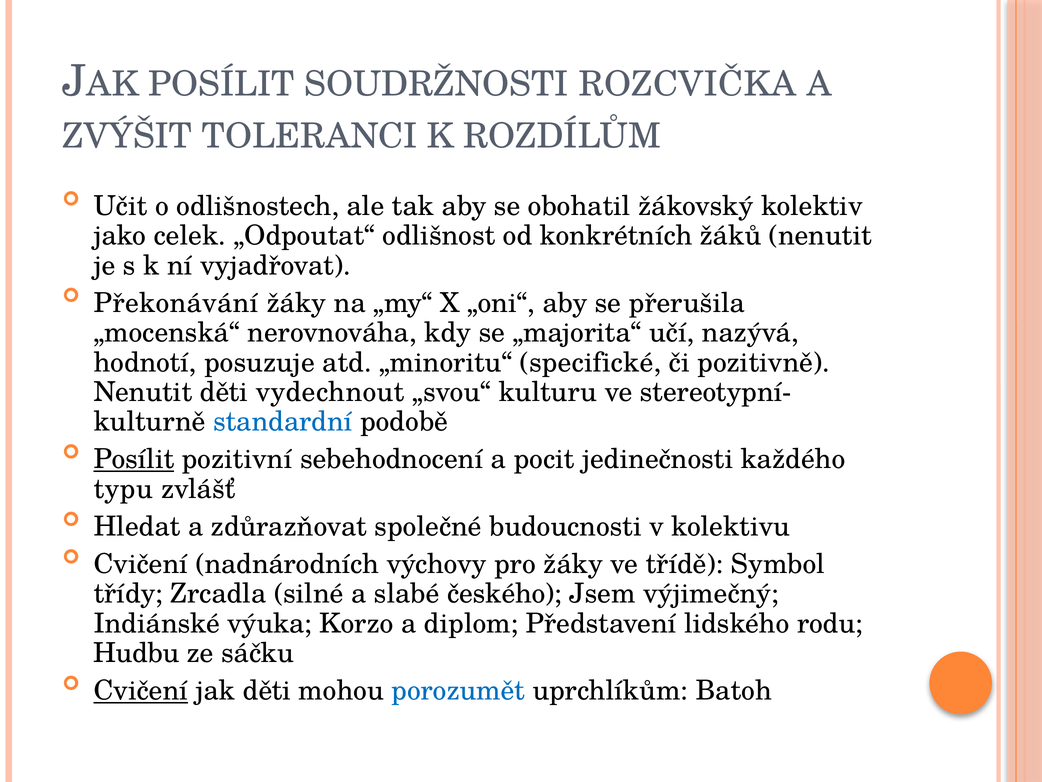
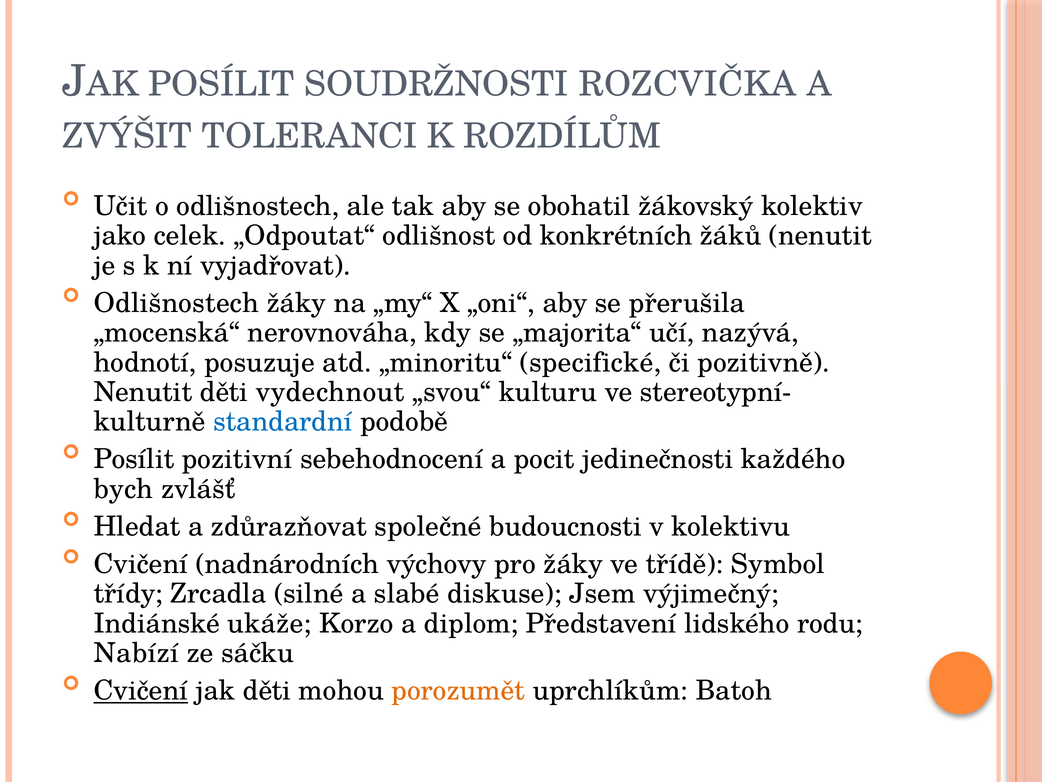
Překonávání at (176, 303): Překonávání -> Odlišnostech
Posílit at (134, 459) underline: present -> none
typu: typu -> bych
českého: českého -> diskuse
výuka: výuka -> ukáže
Hudbu: Hudbu -> Nabízí
porozumět colour: blue -> orange
